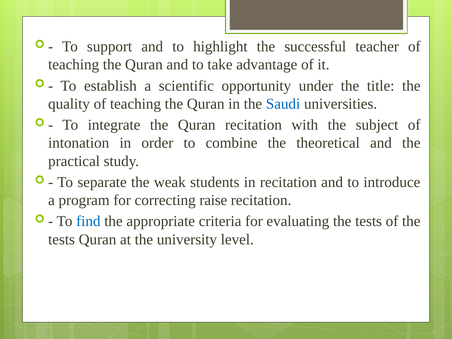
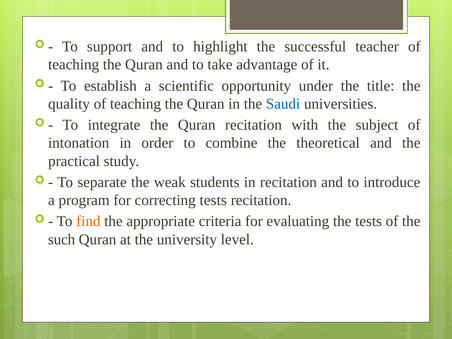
correcting raise: raise -> tests
find colour: blue -> orange
tests at (62, 239): tests -> such
